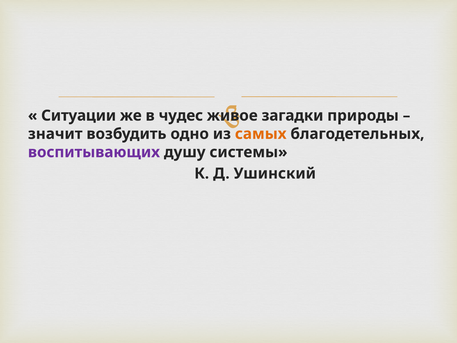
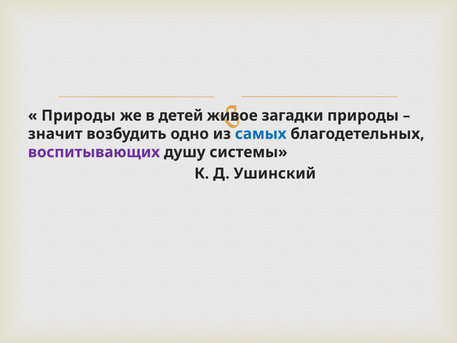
Ситуации at (79, 116): Ситуации -> Природы
чудес: чудес -> детей
самых colour: orange -> blue
